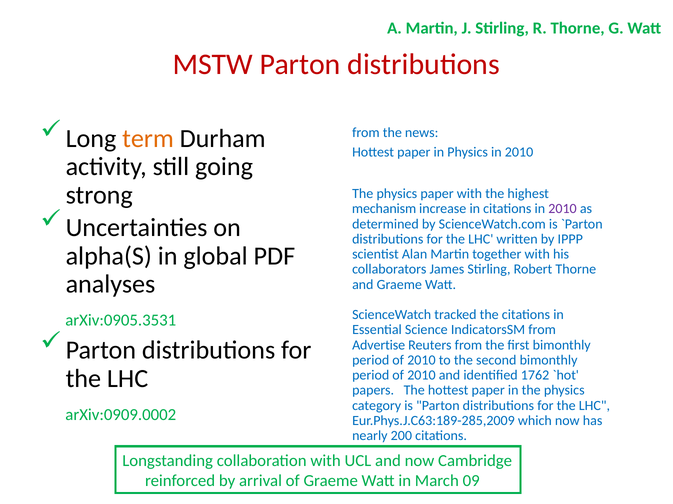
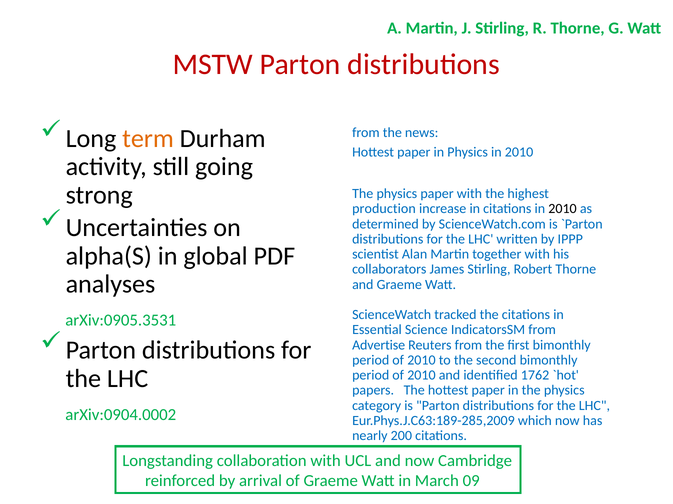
mechanism: mechanism -> production
2010 at (563, 209) colour: purple -> black
arXiv:0909.0002: arXiv:0909.0002 -> arXiv:0904.0002
